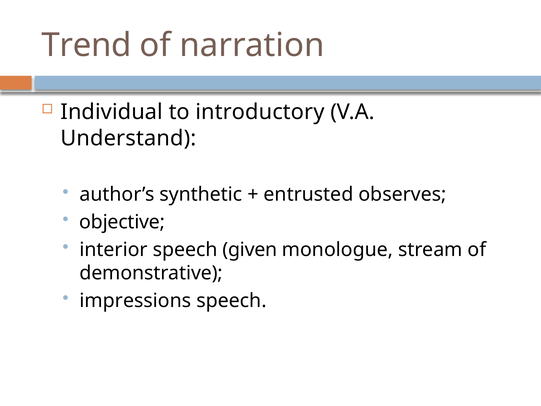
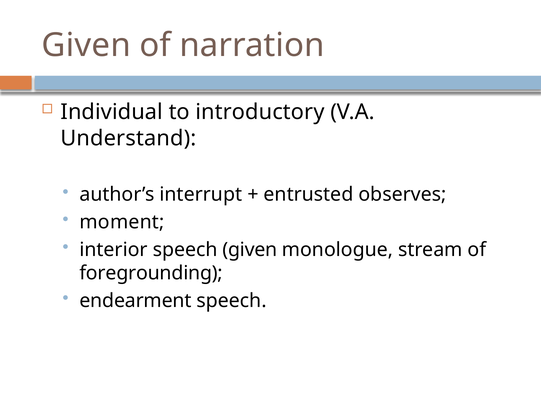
Trend at (86, 45): Trend -> Given
synthetic: synthetic -> interrupt
objective: objective -> moment
demonstrative: demonstrative -> foregrounding
impressions: impressions -> endearment
